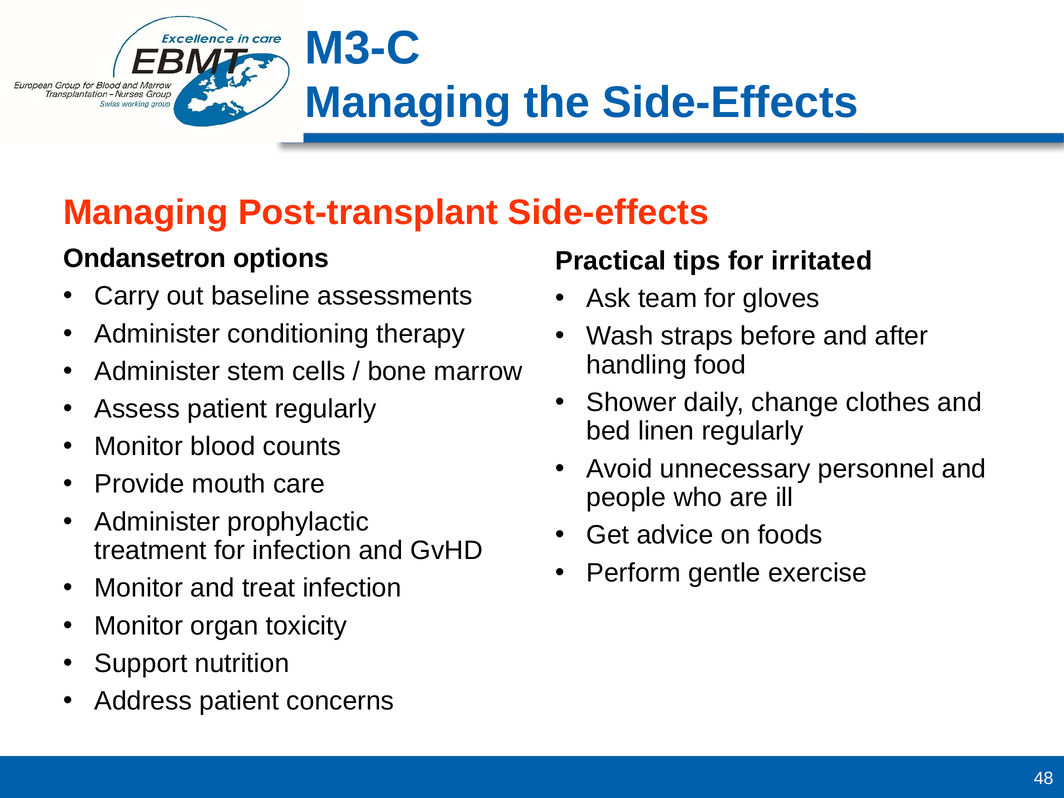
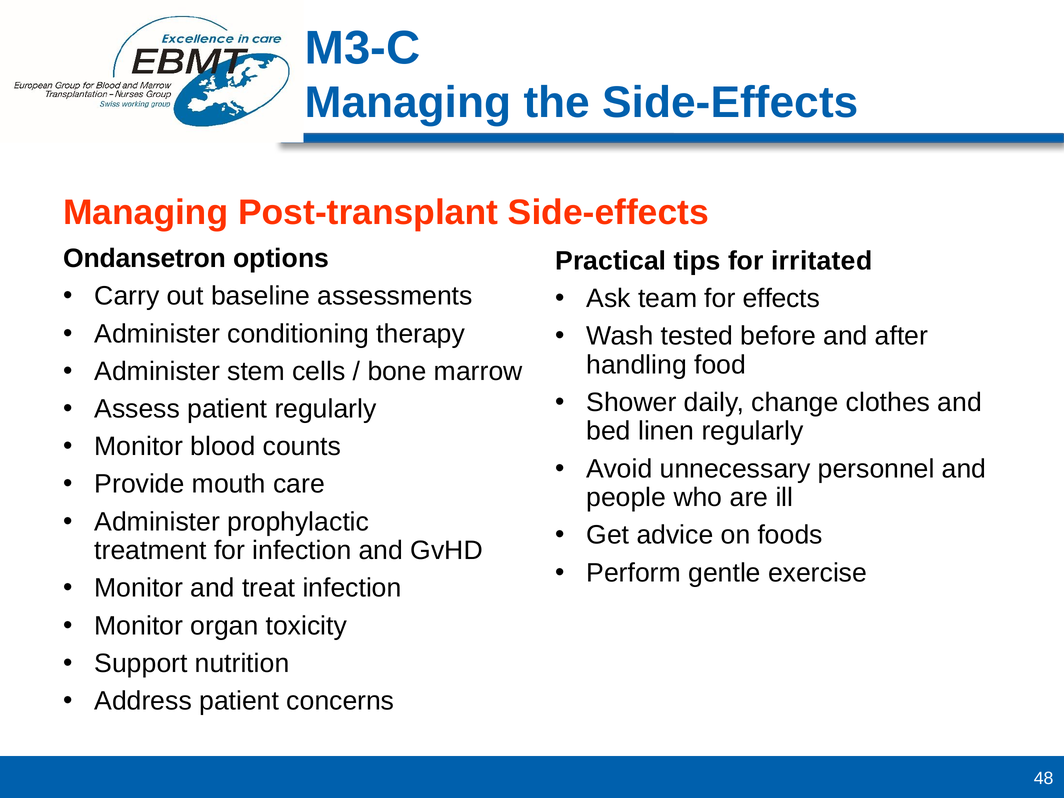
gloves: gloves -> effects
straps: straps -> tested
